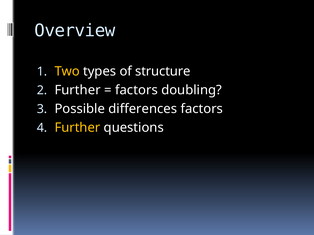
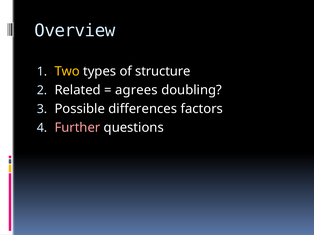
Further at (78, 90): Further -> Related
factors at (136, 90): factors -> agrees
Further at (77, 128) colour: yellow -> pink
